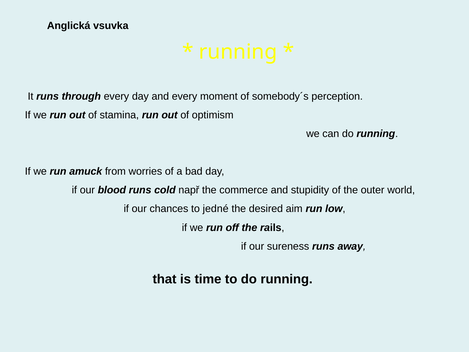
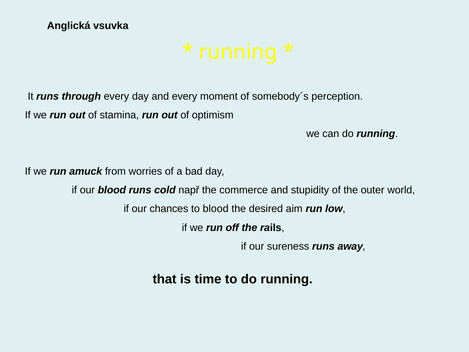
to jedné: jedné -> blood
